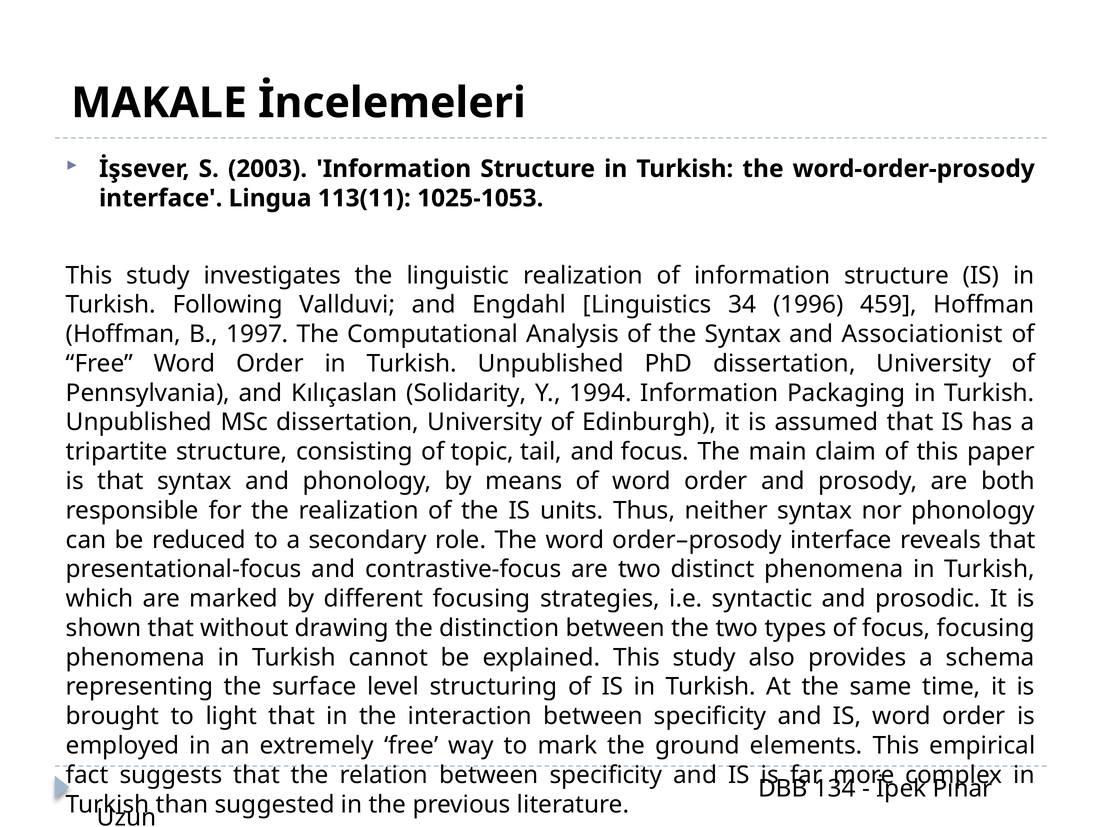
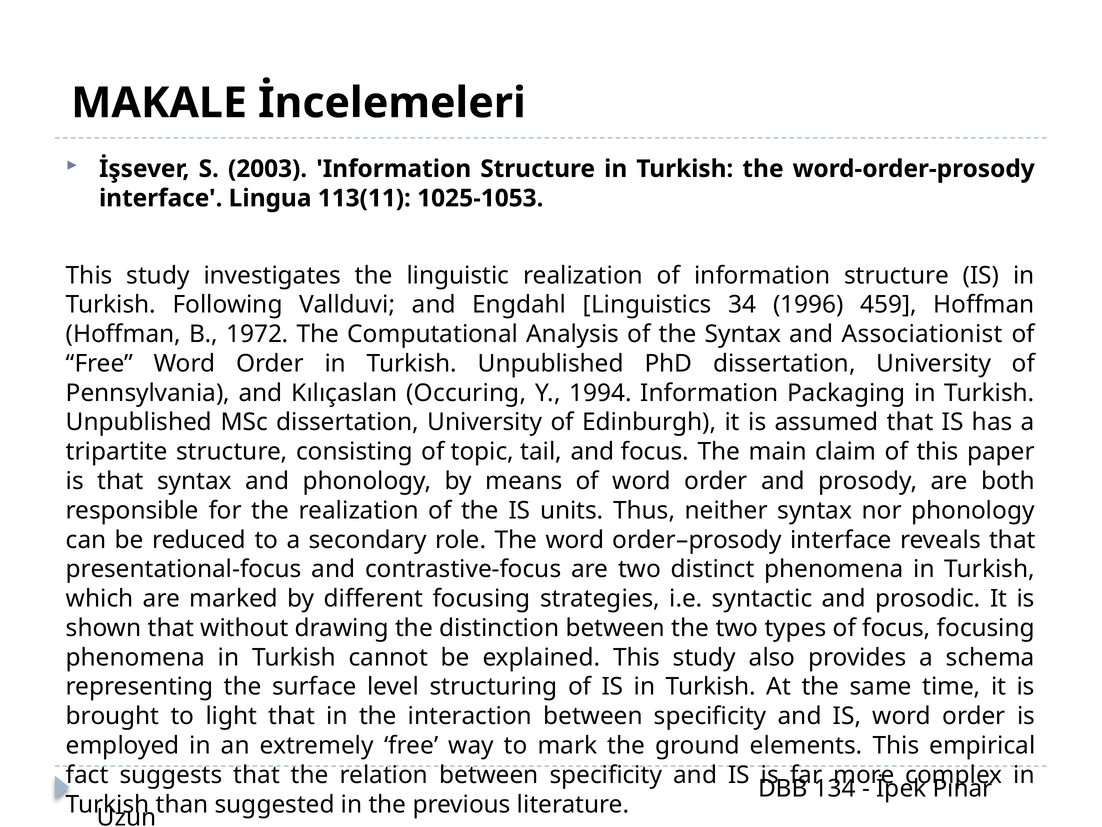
1997: 1997 -> 1972
Solidarity: Solidarity -> Occuring
